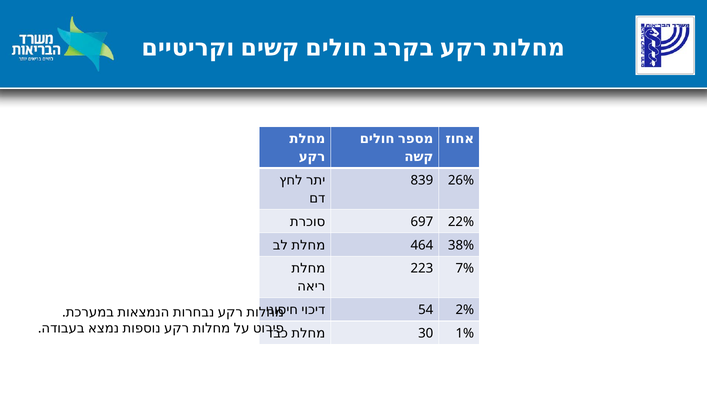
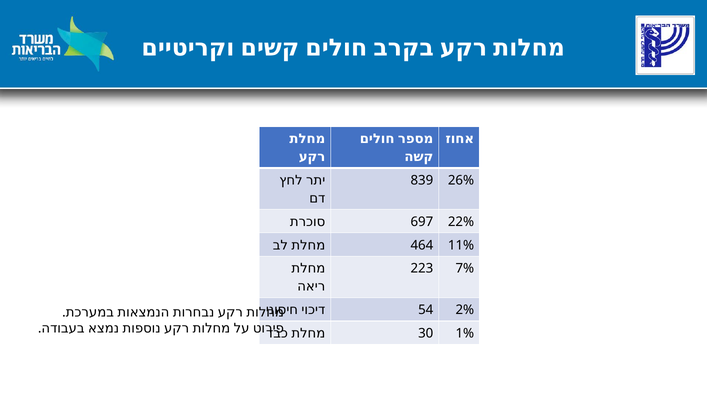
38%: 38% -> 11%
